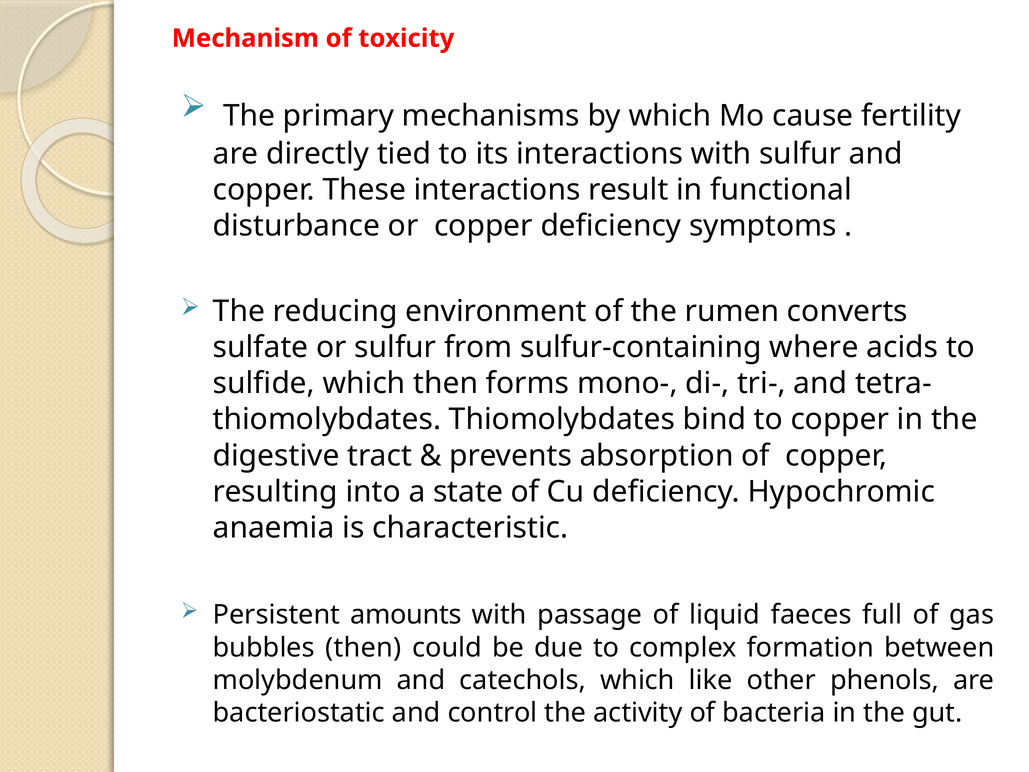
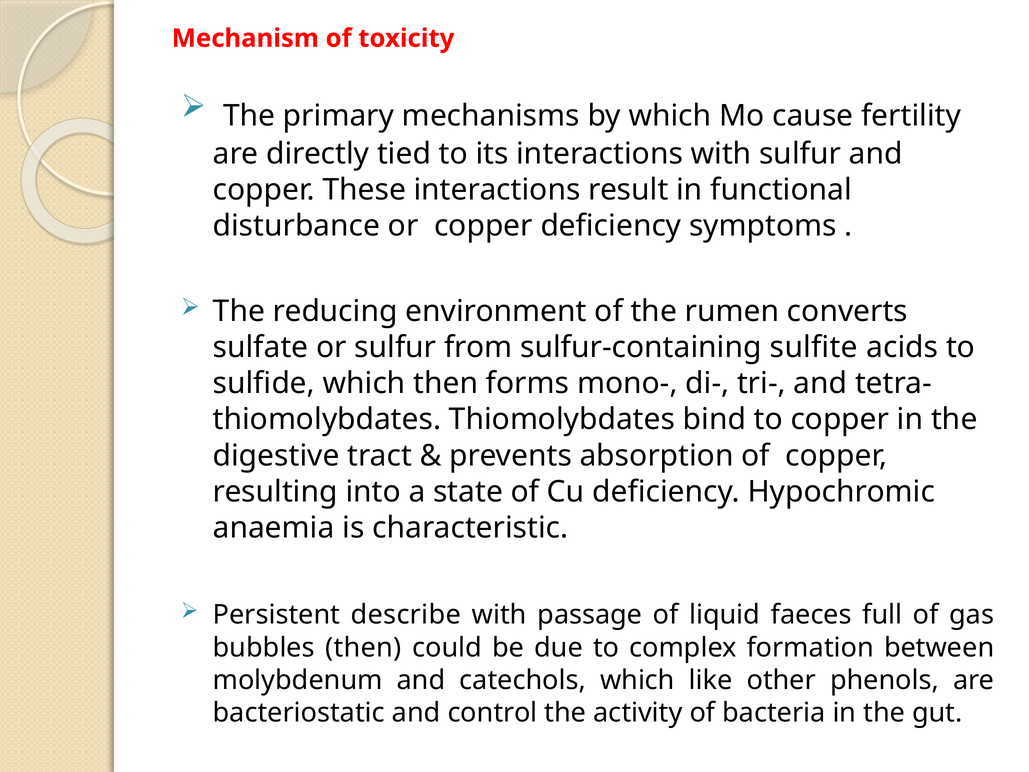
where: where -> sulﬁte
amounts: amounts -> describe
